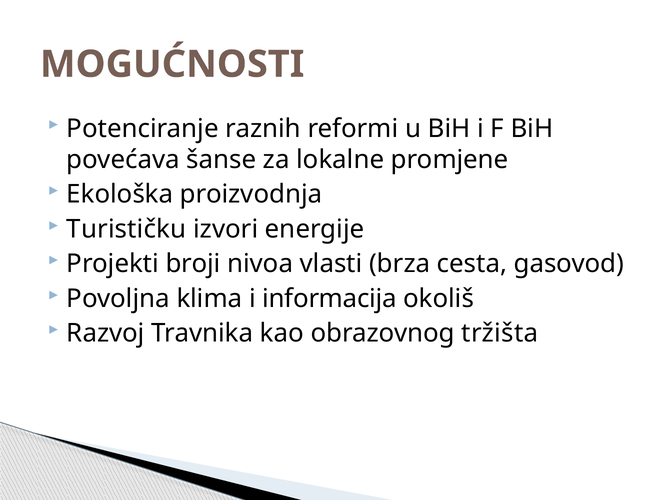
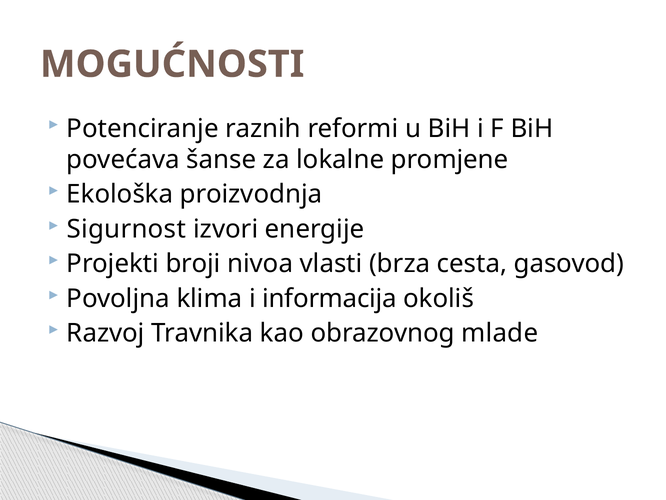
Turističku: Turističku -> Sigurnost
tržišta: tržišta -> mlade
